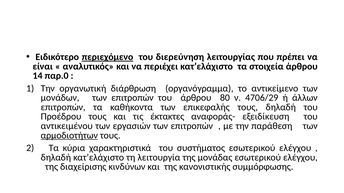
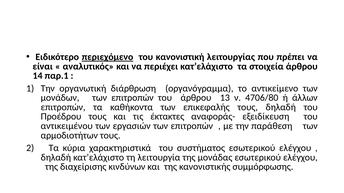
διερεύνηση: διερεύνηση -> κανονιστική
παρ.0: παρ.0 -> παρ.1
80: 80 -> 13
4706/29: 4706/29 -> 4706/80
αρμοδιοτήτων underline: present -> none
